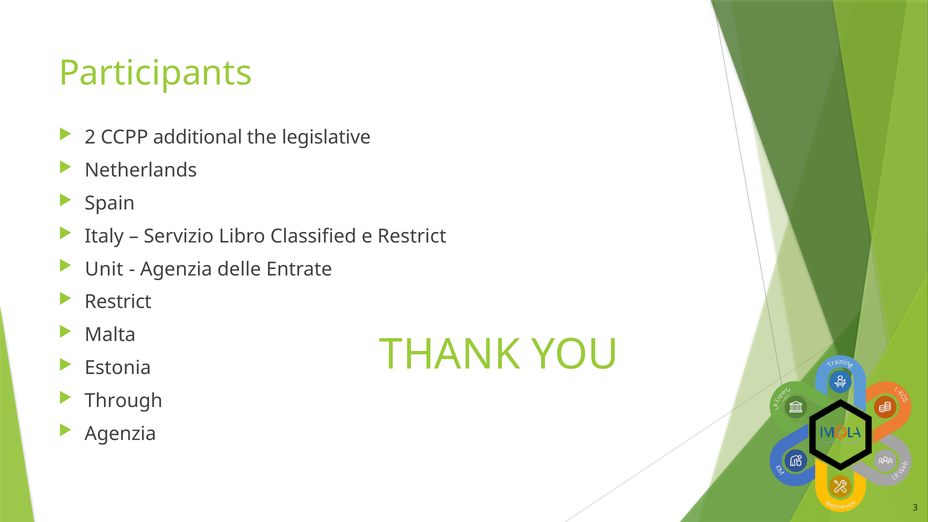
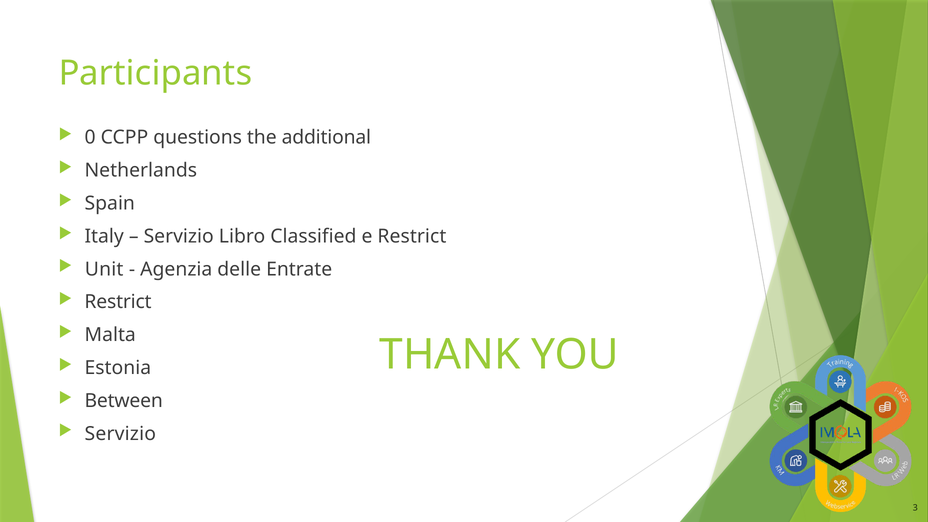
2: 2 -> 0
additional: additional -> questions
legislative: legislative -> additional
Through: Through -> Between
Agenzia at (120, 434): Agenzia -> Servizio
